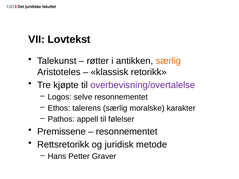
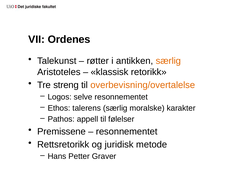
Lovtekst: Lovtekst -> Ordenes
kjøpte: kjøpte -> streng
overbevisning/overtalelse colour: purple -> orange
